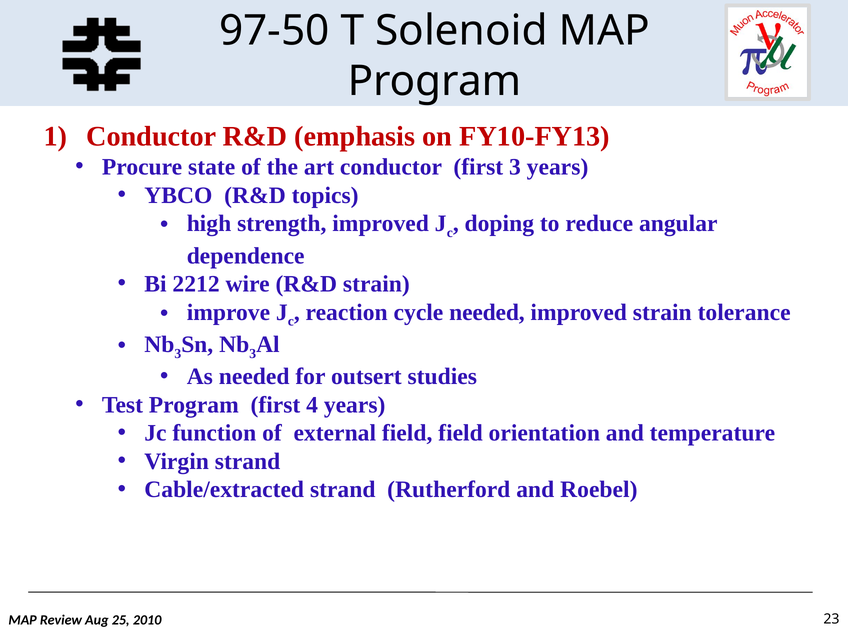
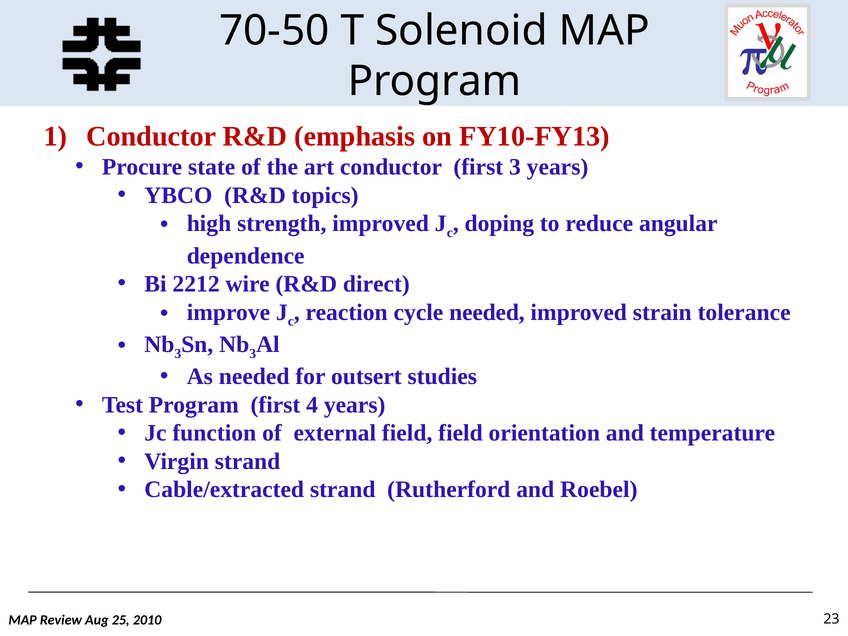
97-50: 97-50 -> 70-50
R&D strain: strain -> direct
